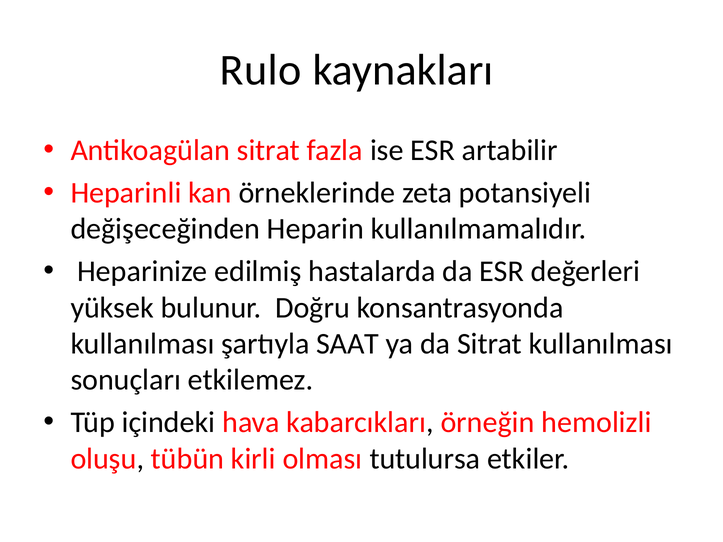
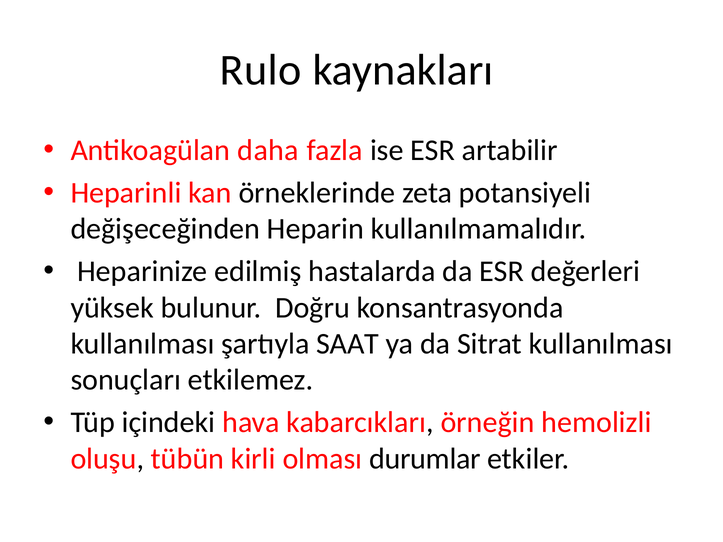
Antikoagülan sitrat: sitrat -> daha
tutulursa: tutulursa -> durumlar
